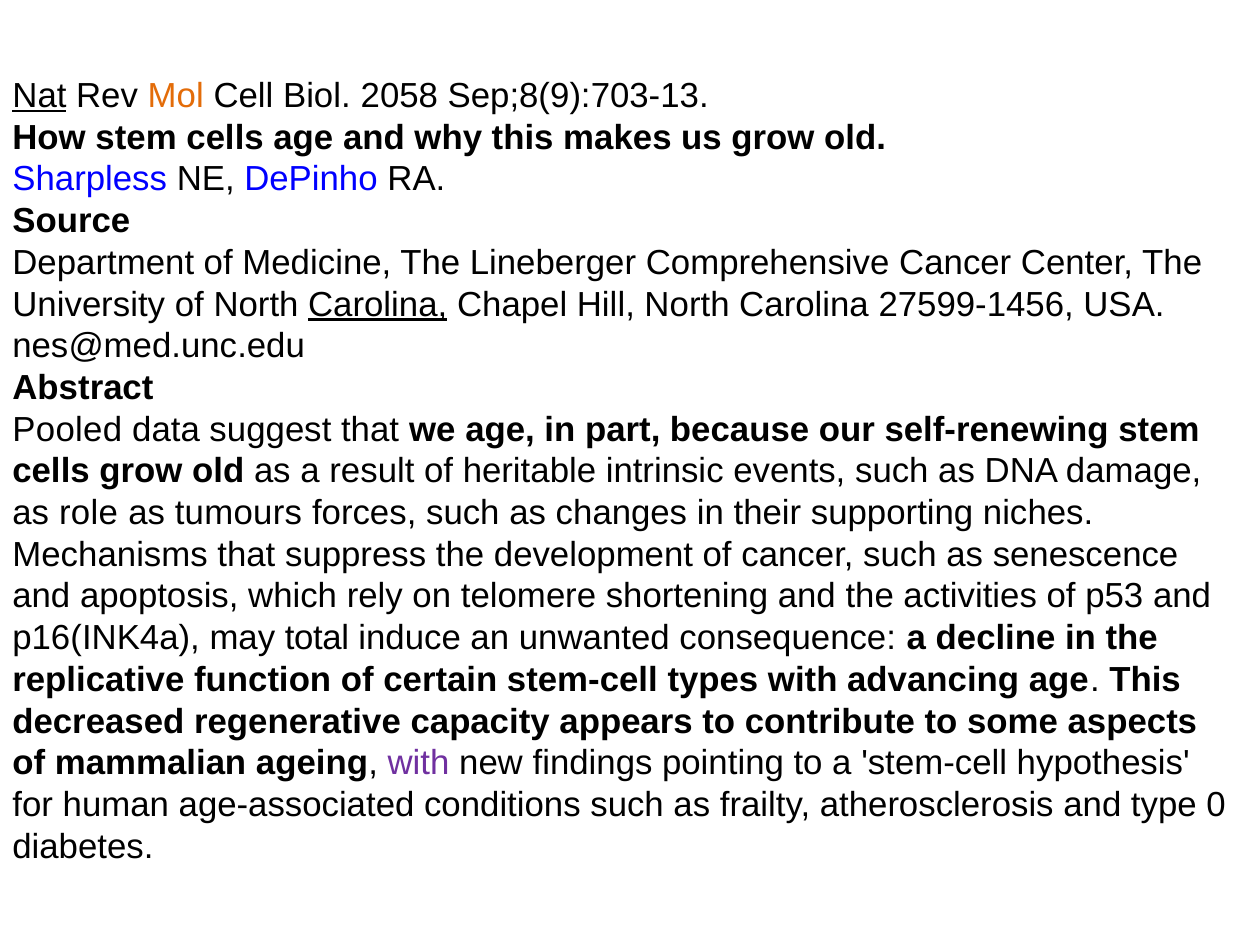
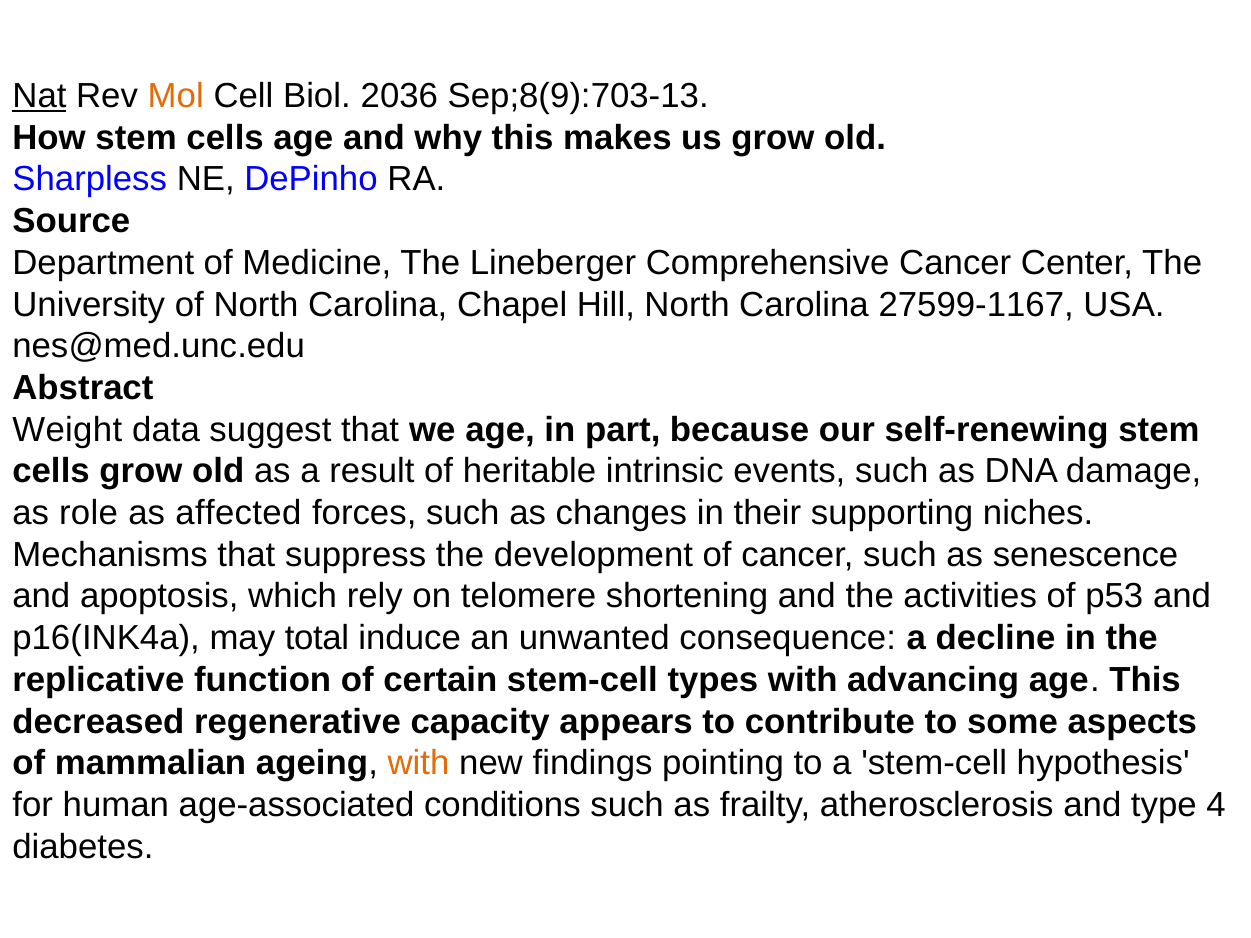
2058: 2058 -> 2036
Carolina at (378, 305) underline: present -> none
27599-1456: 27599-1456 -> 27599-1167
Pooled: Pooled -> Weight
tumours: tumours -> affected
with at (418, 764) colour: purple -> orange
0: 0 -> 4
